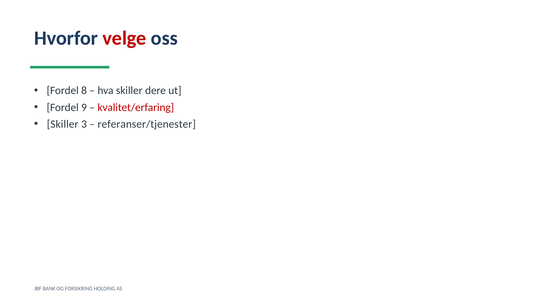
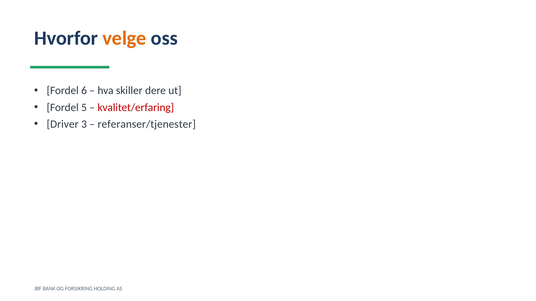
velge colour: red -> orange
8: 8 -> 6
9: 9 -> 5
Skiller at (63, 124): Skiller -> Driver
